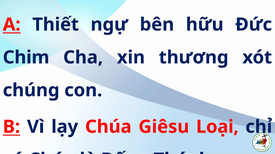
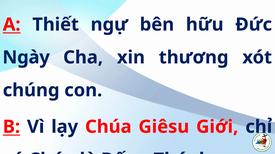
Chim: Chim -> Ngày
Loại: Loại -> Giới
